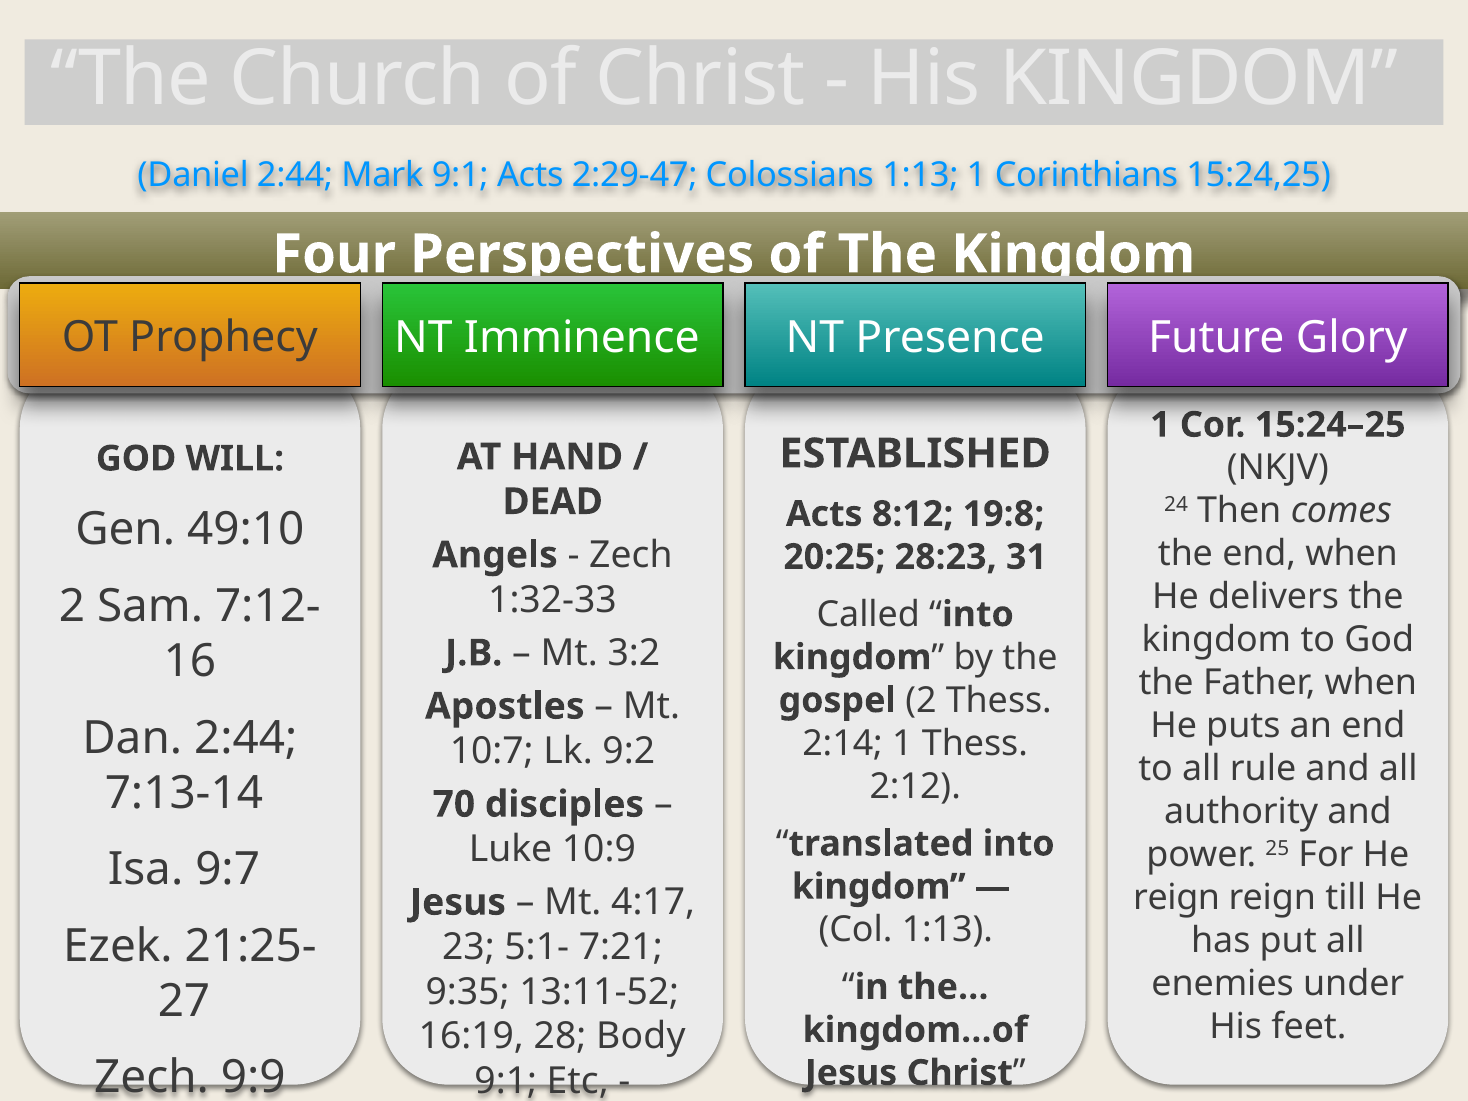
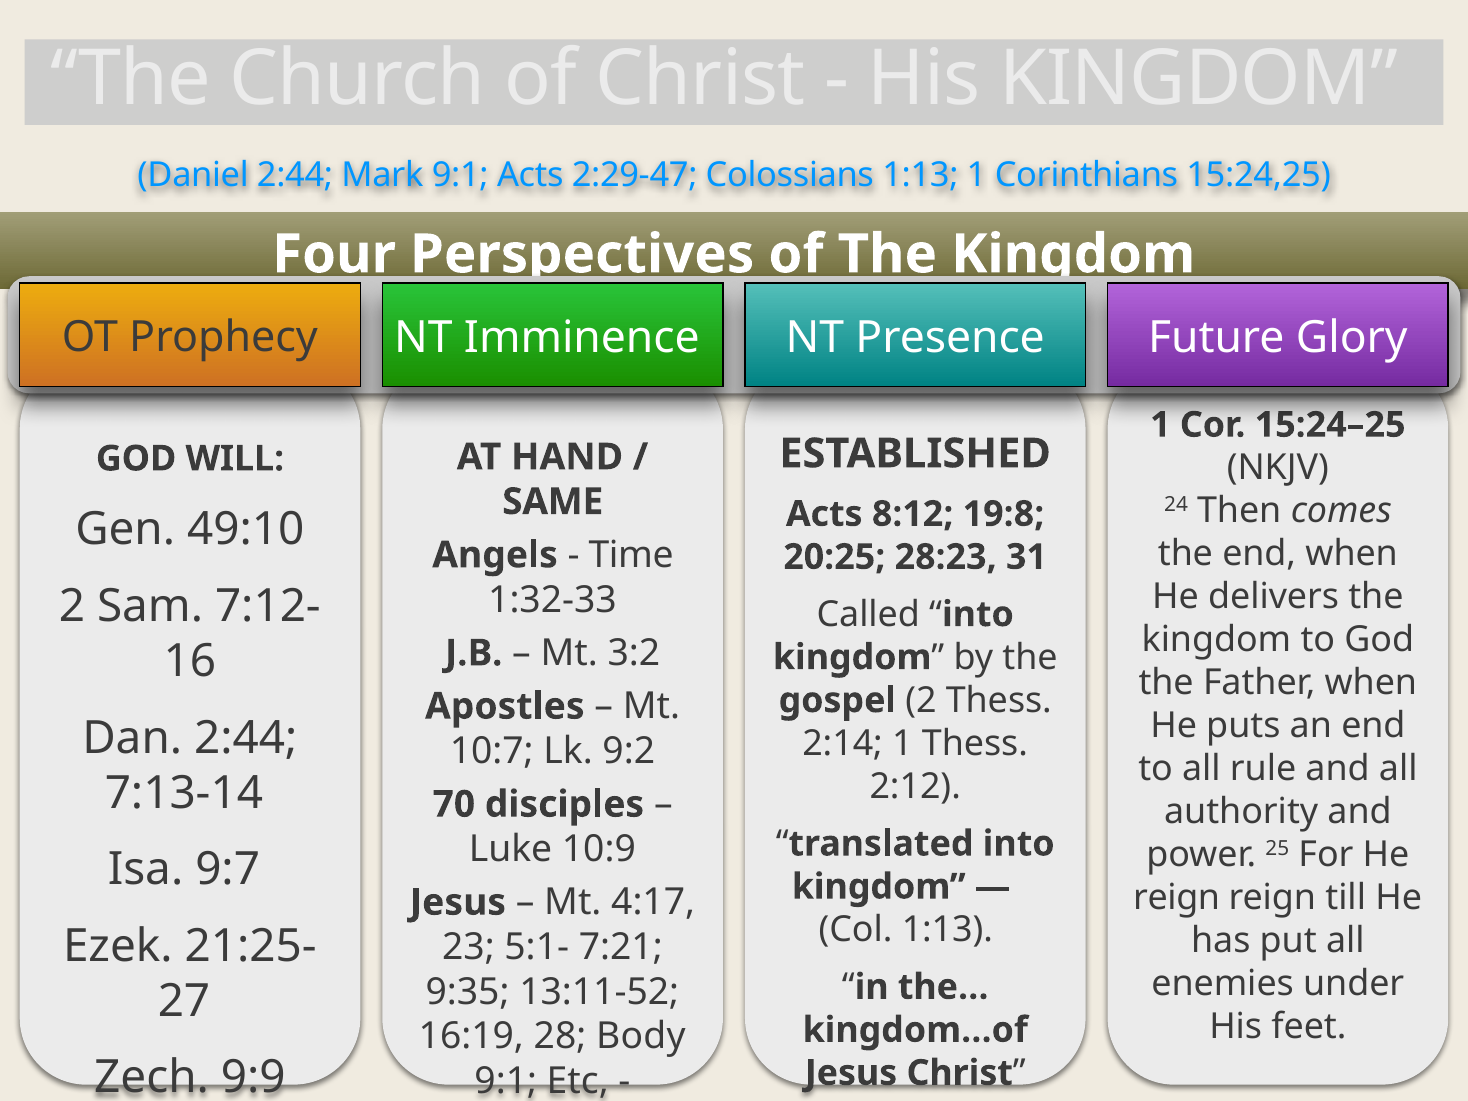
DEAD: DEAD -> SAME
Zech at (631, 555): Zech -> Time
